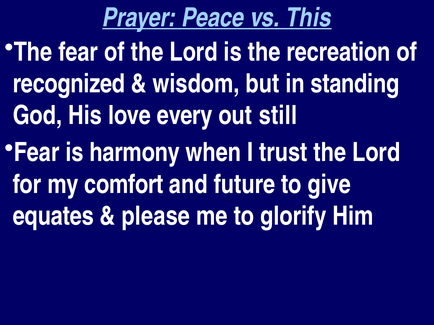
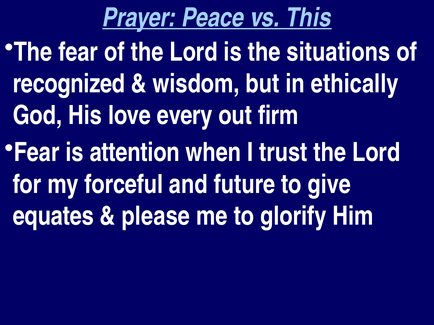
recreation: recreation -> situations
standing: standing -> ethically
still: still -> firm
harmony: harmony -> attention
comfort: comfort -> forceful
